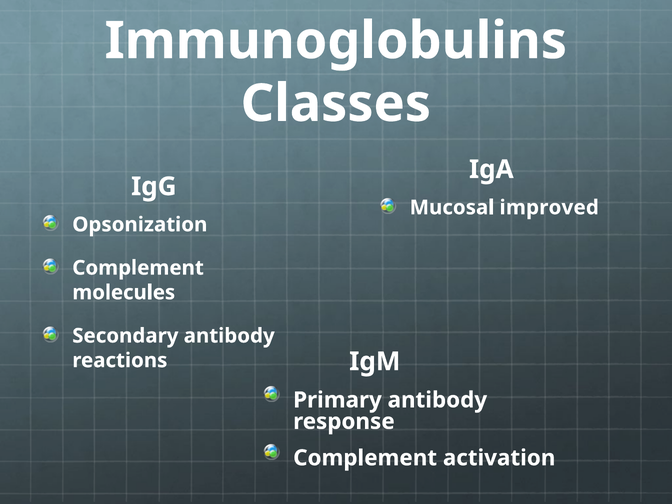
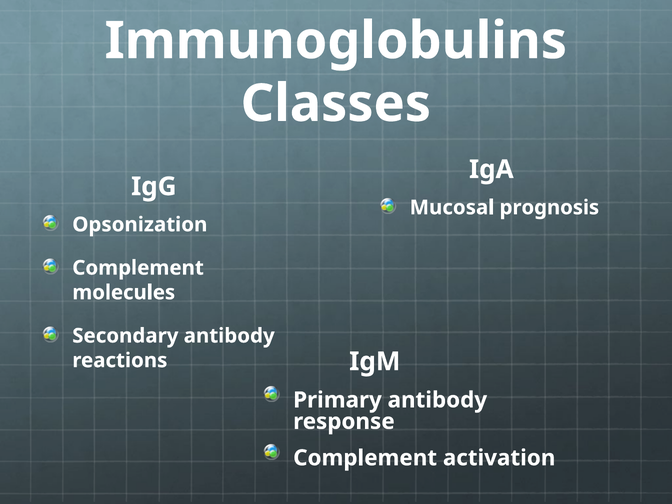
improved: improved -> prognosis
